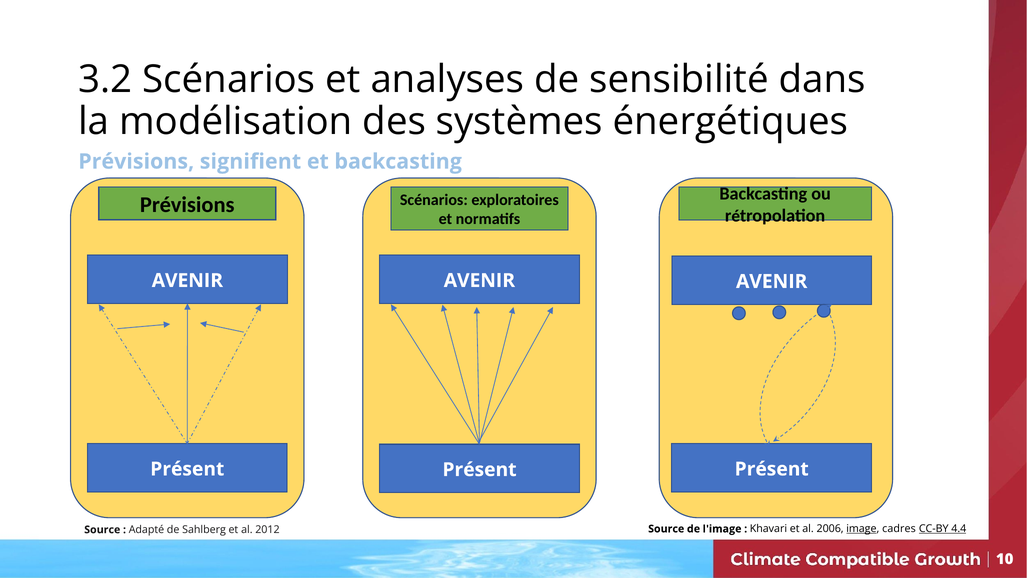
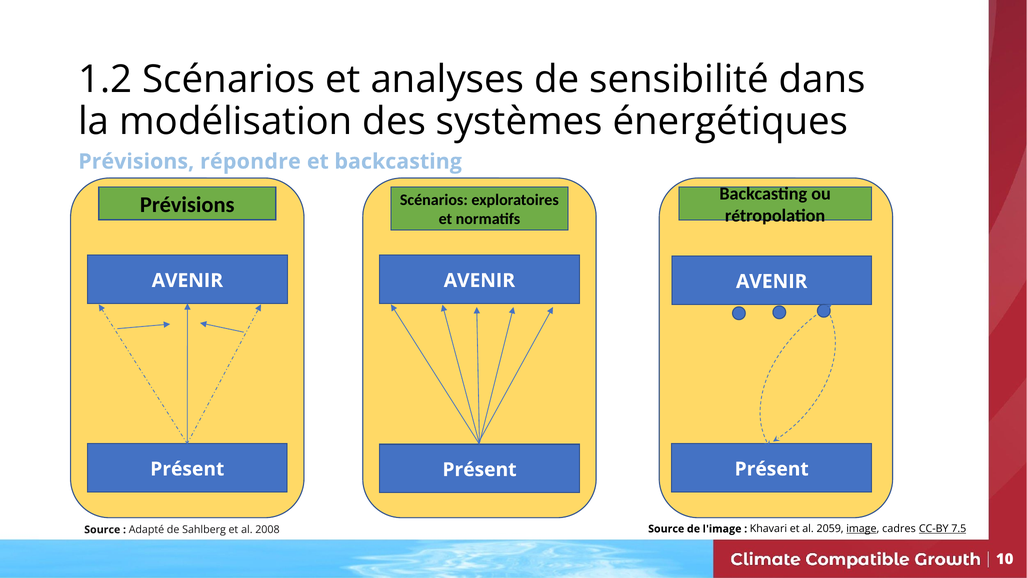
3.2: 3.2 -> 1.2
signifient: signifient -> répondre
2012: 2012 -> 2008
2006: 2006 -> 2059
4.4: 4.4 -> 7.5
